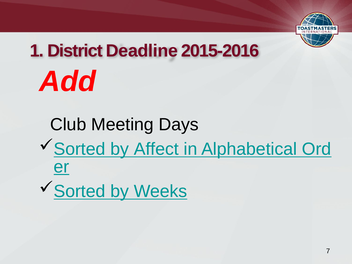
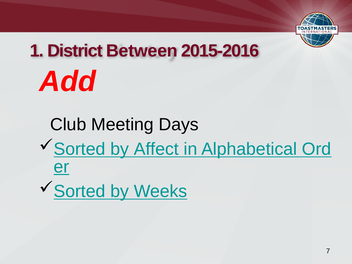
Deadline: Deadline -> Between
